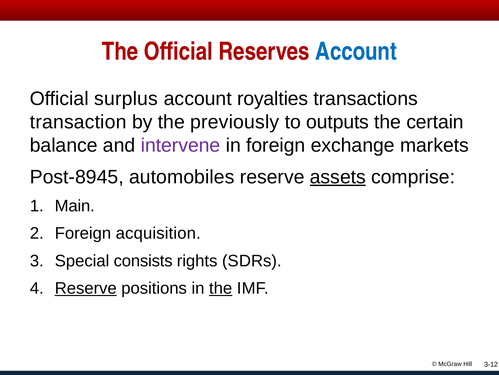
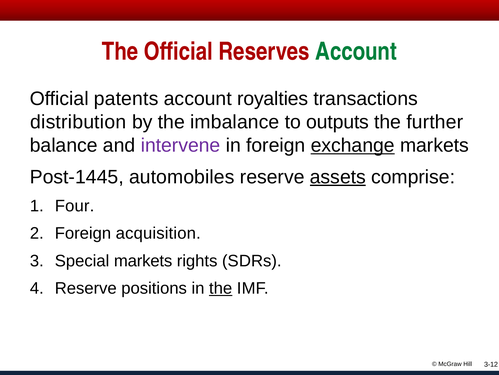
Account at (356, 52) colour: blue -> green
surplus: surplus -> patents
transaction: transaction -> distribution
previously: previously -> imbalance
certain: certain -> further
exchange underline: none -> present
89: 89 -> 14
Main: Main -> Four
Special consists: consists -> markets
Reserve at (86, 288) underline: present -> none
